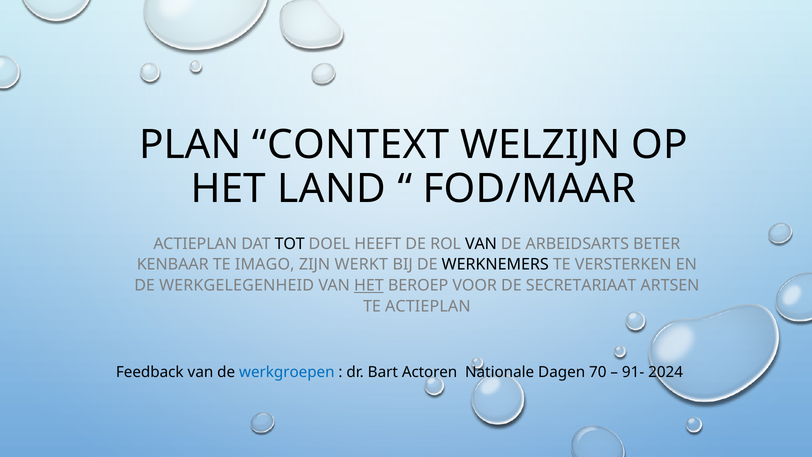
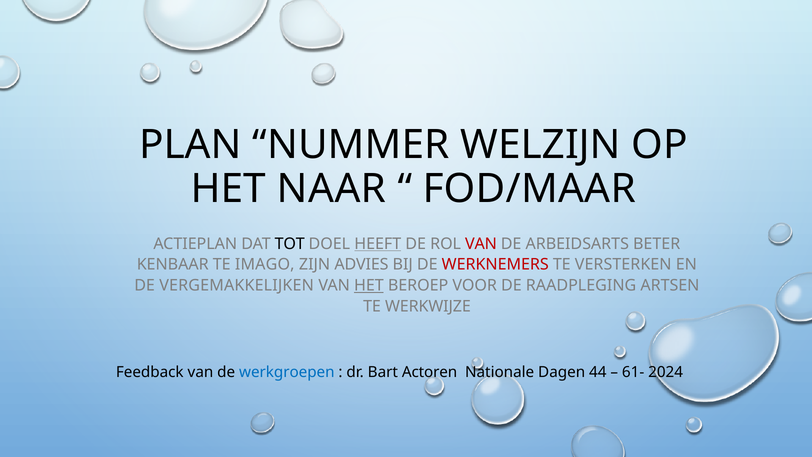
CONTEXT: CONTEXT -> NUMMER
LAND: LAND -> NAAR
HEEFT underline: none -> present
VAN at (481, 244) colour: black -> red
WERKT: WERKT -> ADVIES
WERKNEMERS colour: black -> red
WERKGELEGENHEID: WERKGELEGENHEID -> VERGEMAKKELIJKEN
SECRETARIAAT: SECRETARIAAT -> RAADPLEGING
TE ACTIEPLAN: ACTIEPLAN -> WERKWIJZE
70: 70 -> 44
91-: 91- -> 61-
